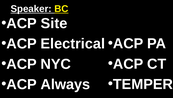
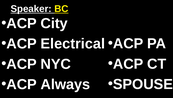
Site: Site -> City
TEMPER: TEMPER -> SPOUSE
